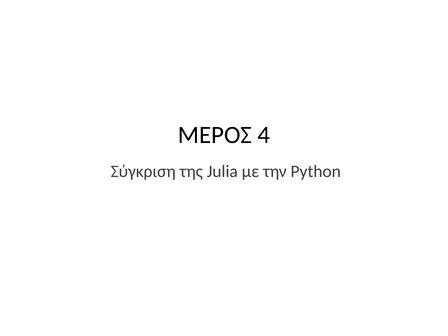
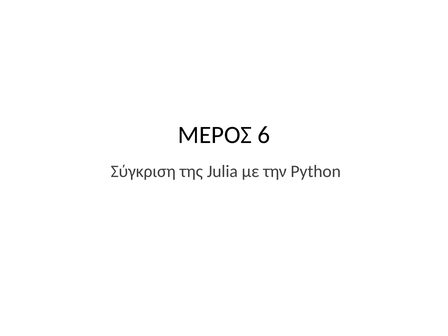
4: 4 -> 6
